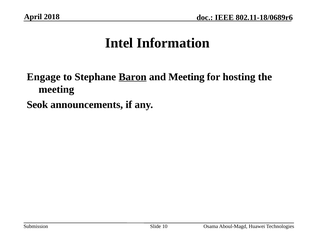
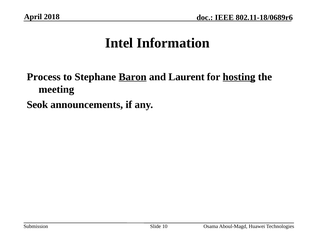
Engage: Engage -> Process
and Meeting: Meeting -> Laurent
hosting underline: none -> present
